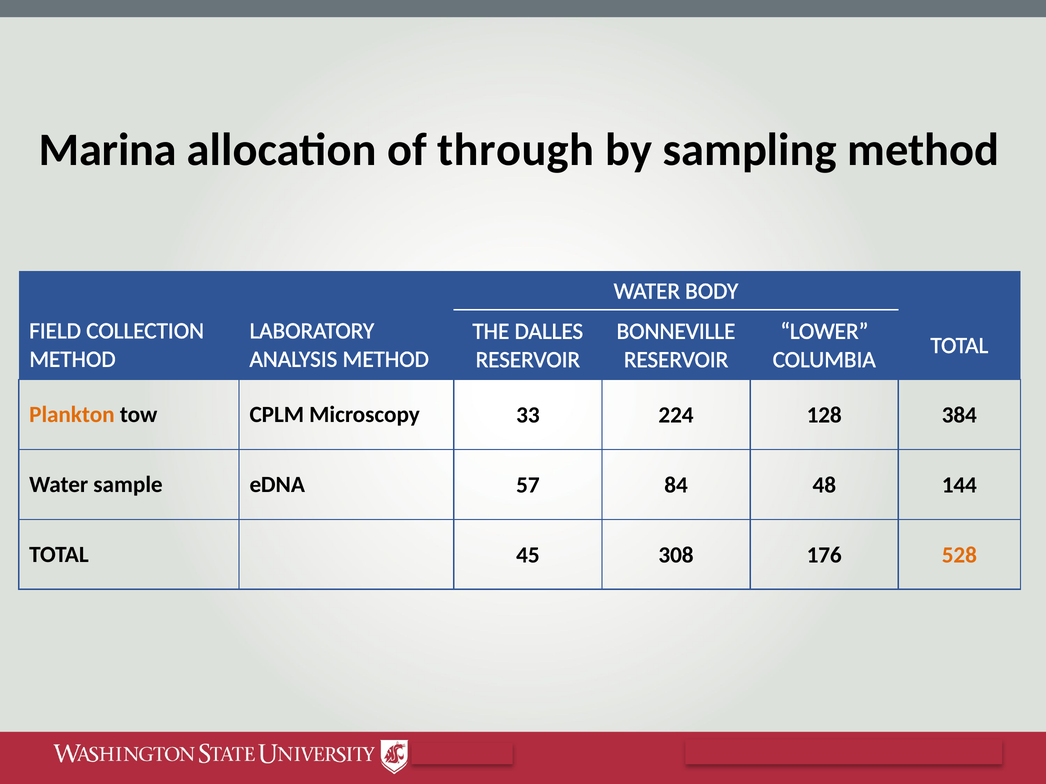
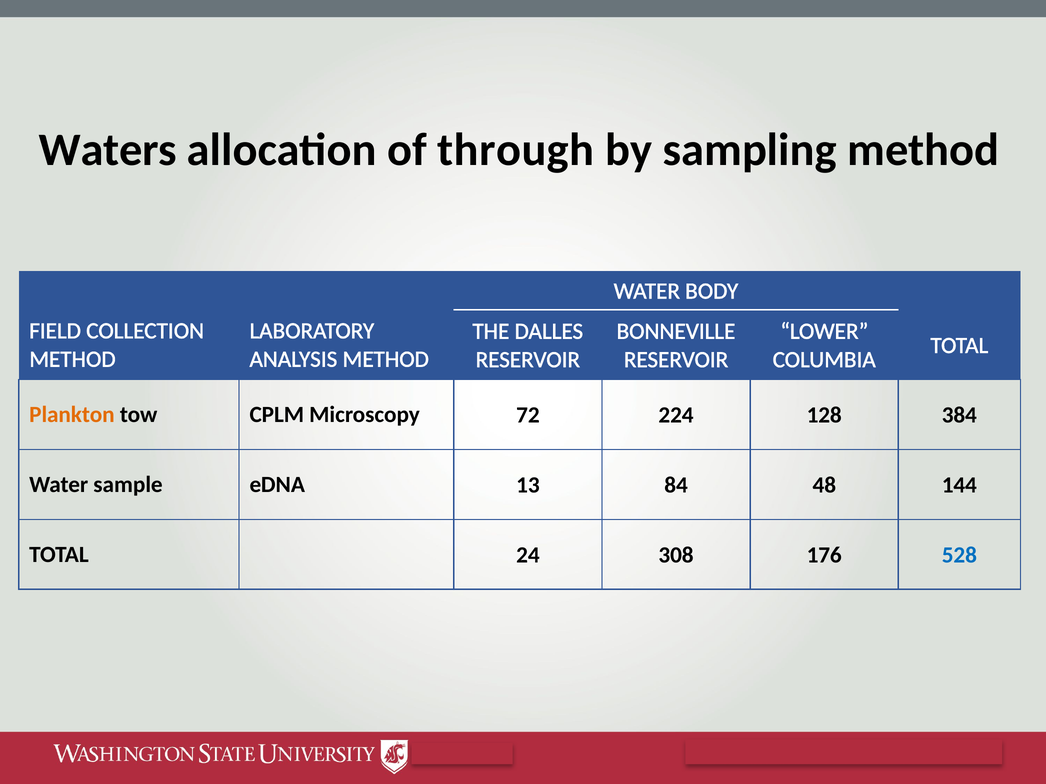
Marina: Marina -> Waters
33: 33 -> 72
57: 57 -> 13
45: 45 -> 24
528 colour: orange -> blue
